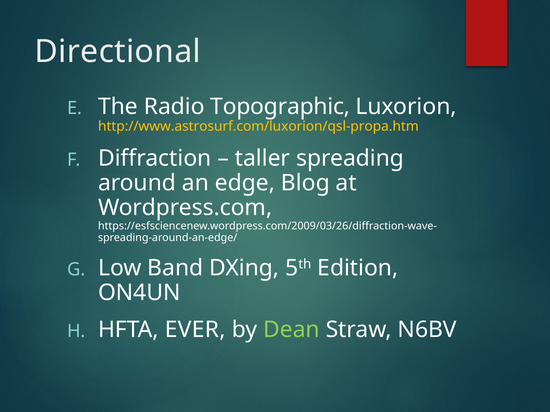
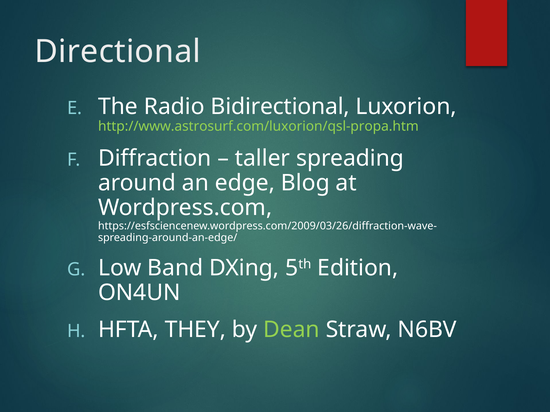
Topographic: Topographic -> Bidirectional
http://www.astrosurf.com/luxorion/qsl-propa.htm colour: yellow -> light green
EVER: EVER -> THEY
